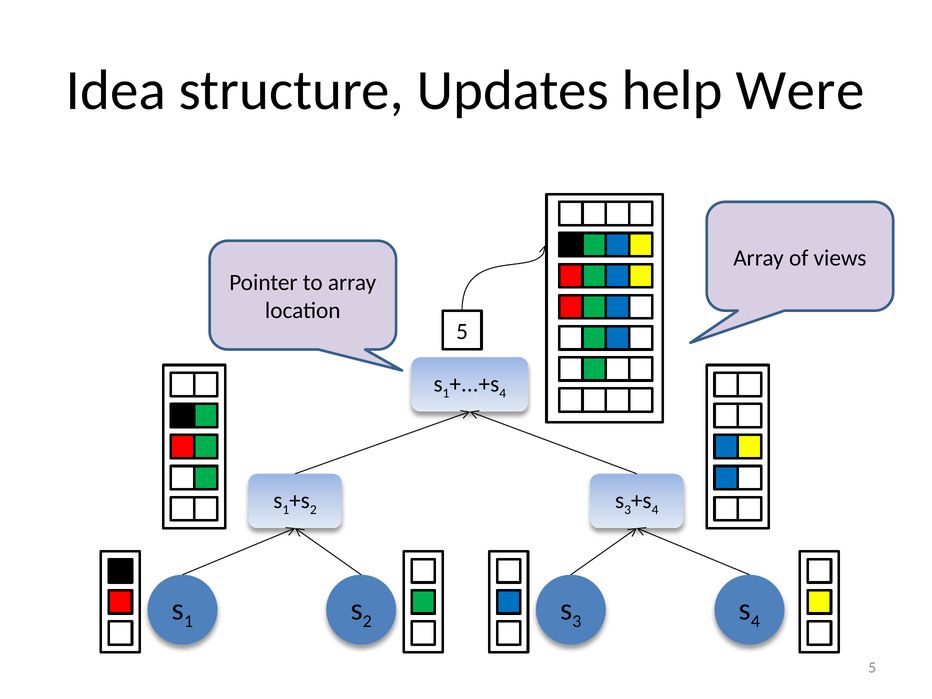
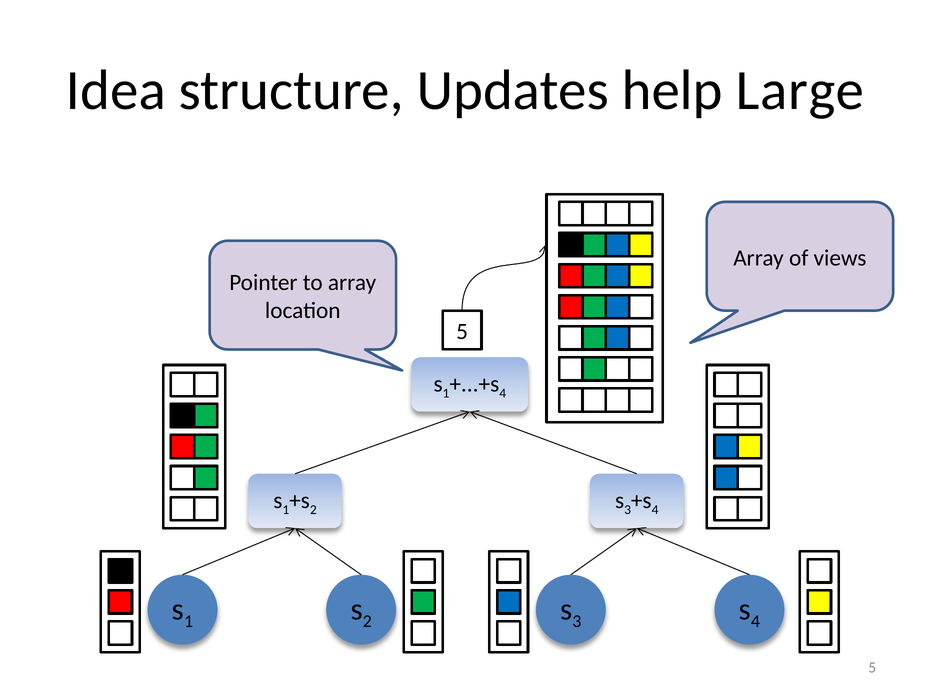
Were: Were -> Large
